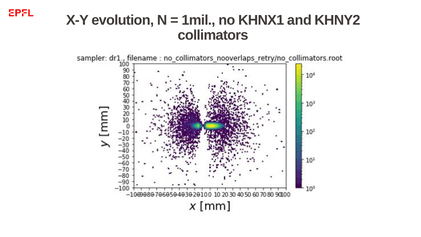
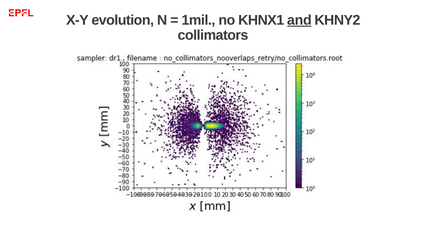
and underline: none -> present
